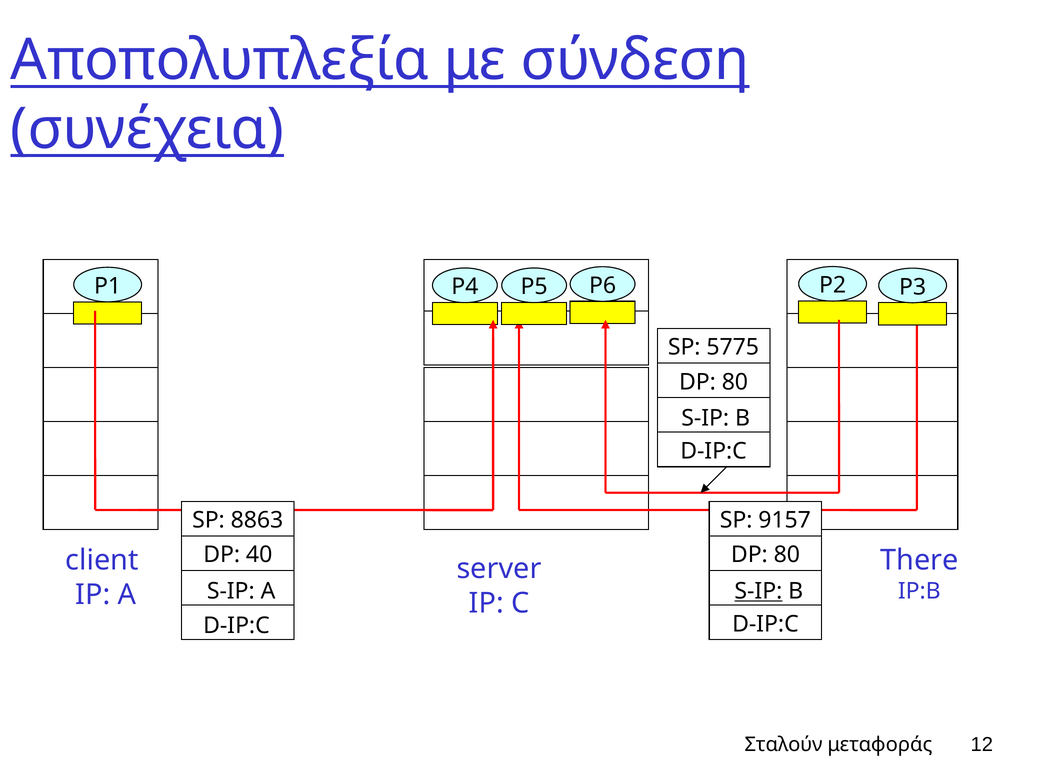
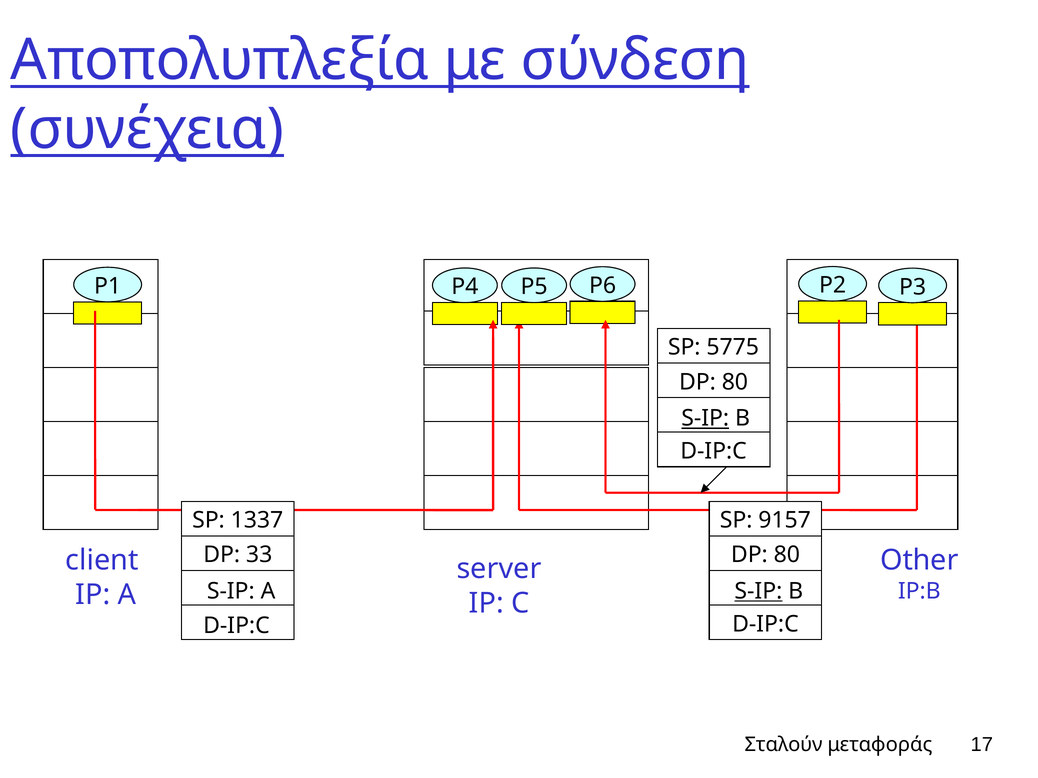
S-IP at (705, 418) underline: none -> present
8863: 8863 -> 1337
40: 40 -> 33
There: There -> Other
12: 12 -> 17
